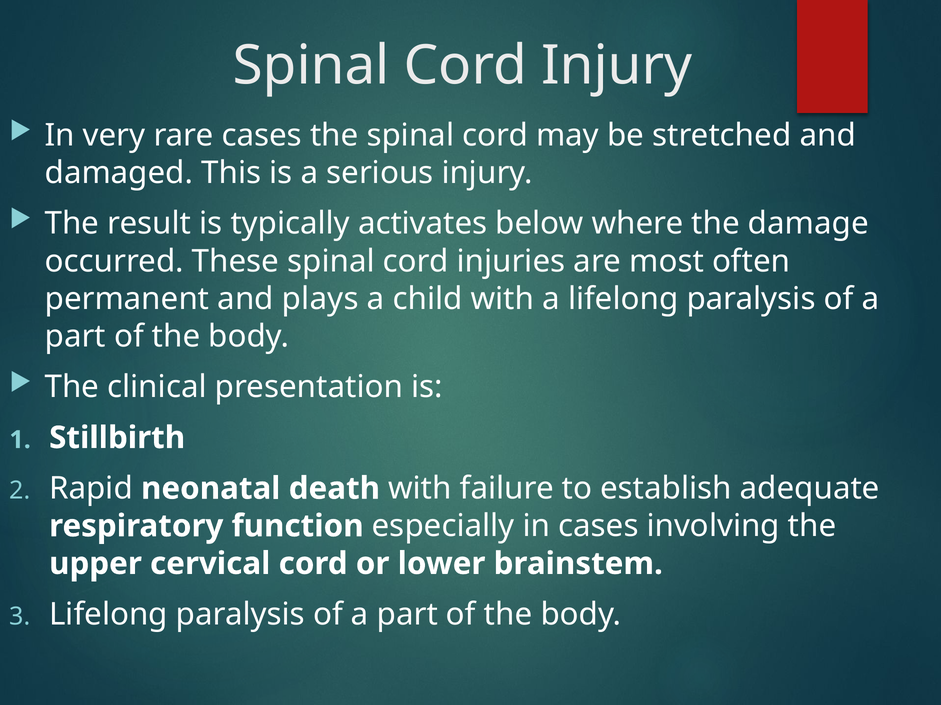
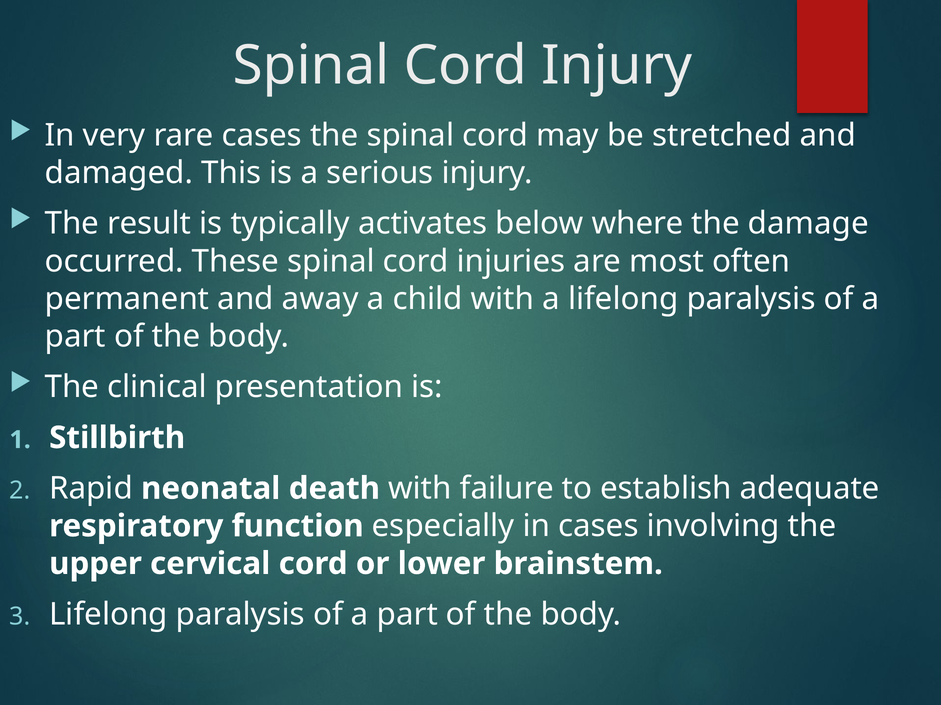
plays: plays -> away
